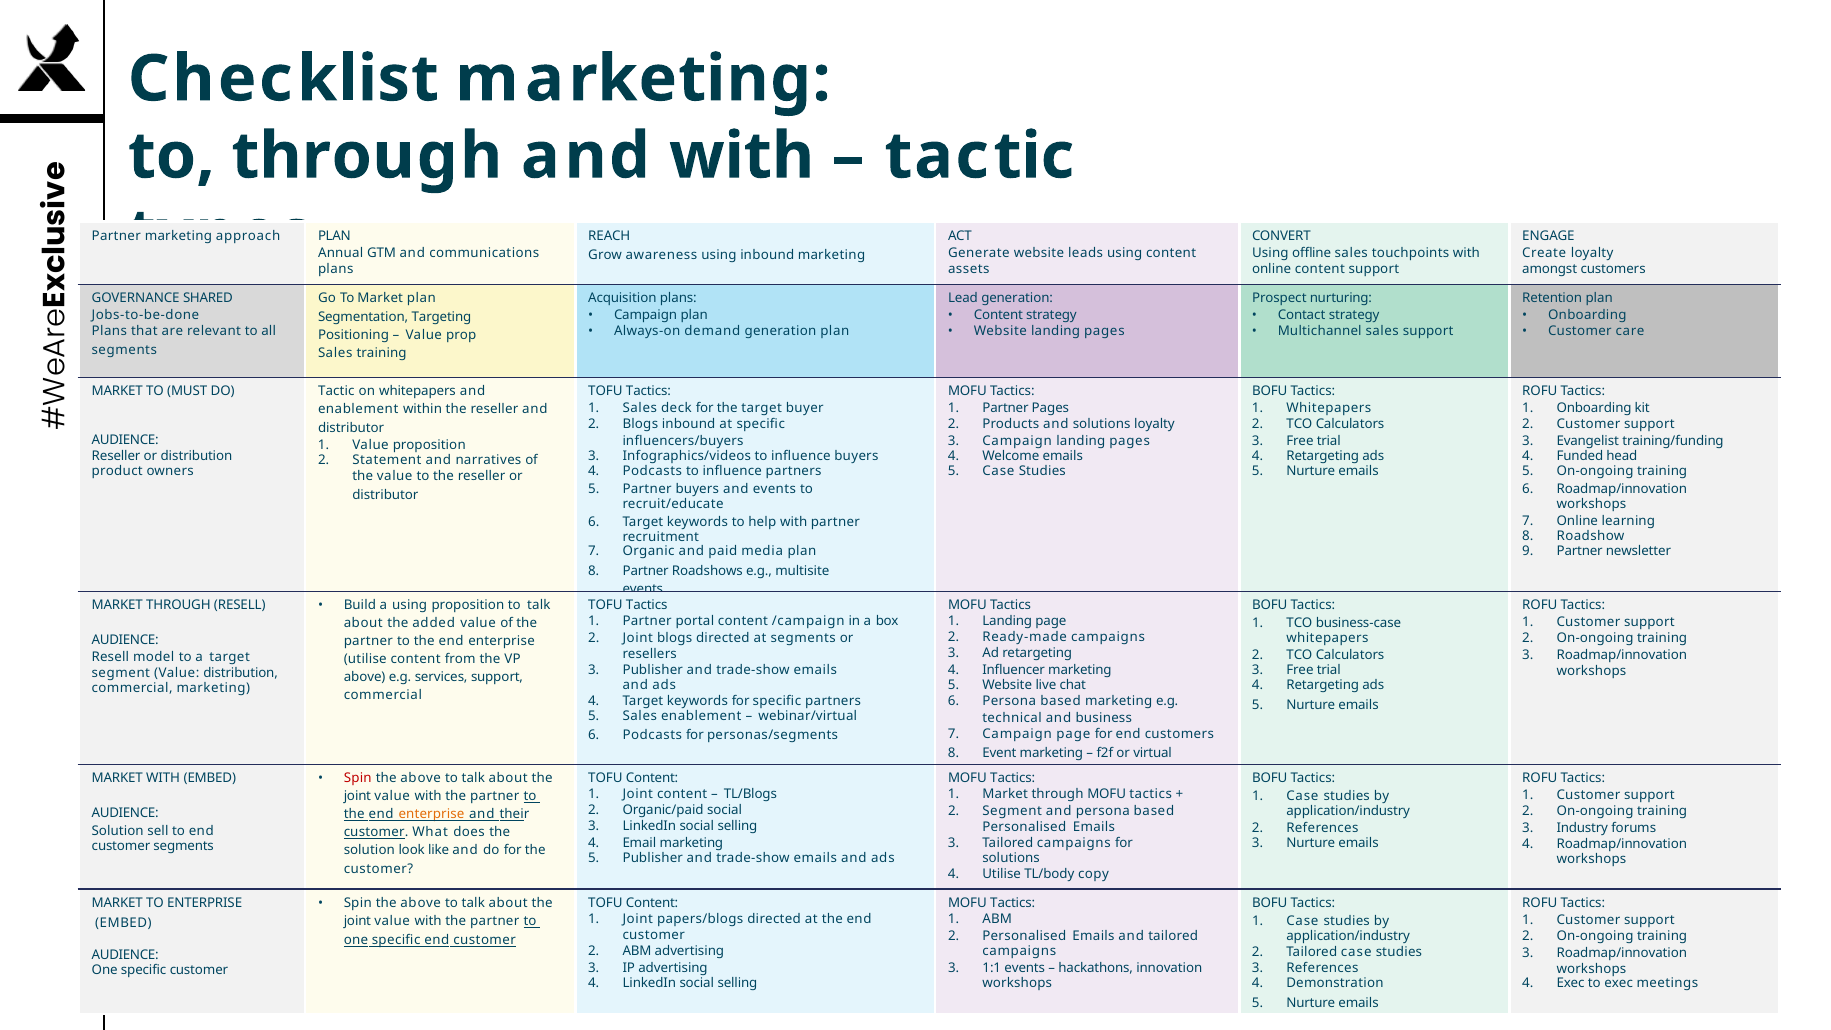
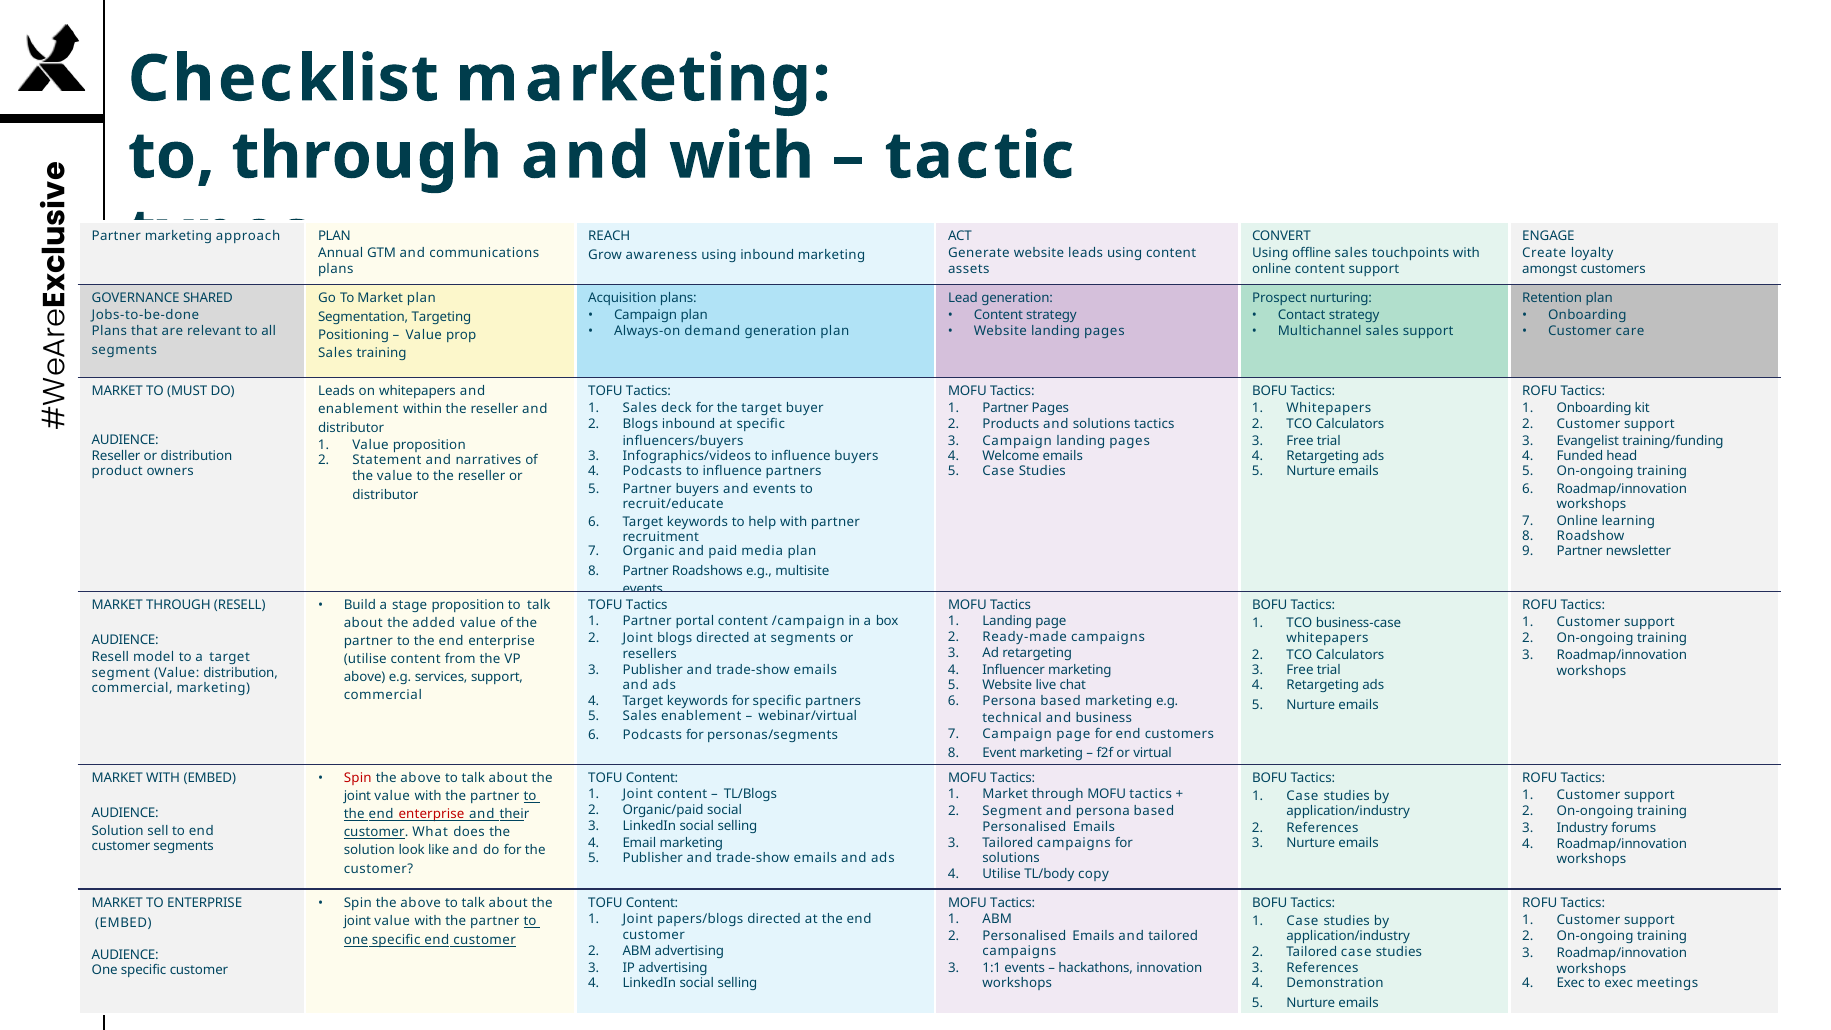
Tactic at (336, 391): Tactic -> Leads
solutions loyalty: loyalty -> tactics
a using: using -> stage
enterprise at (432, 814) colour: orange -> red
